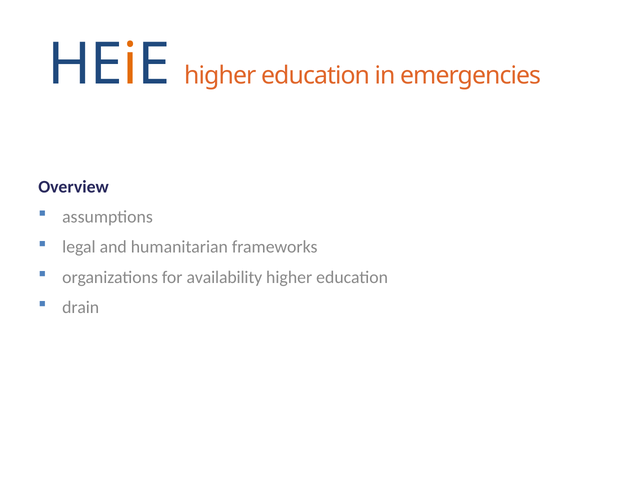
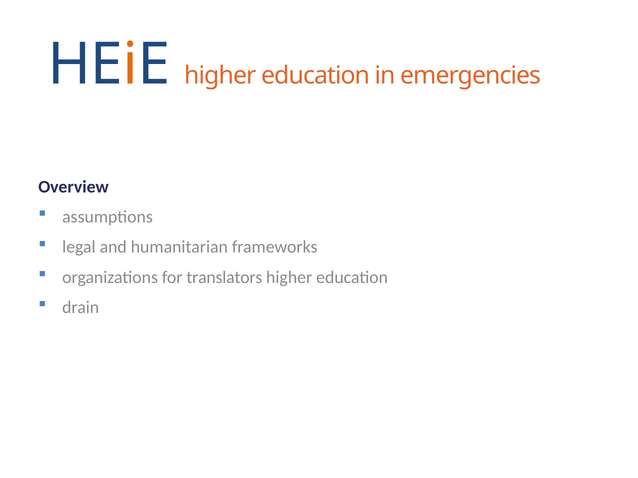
availability: availability -> translators
